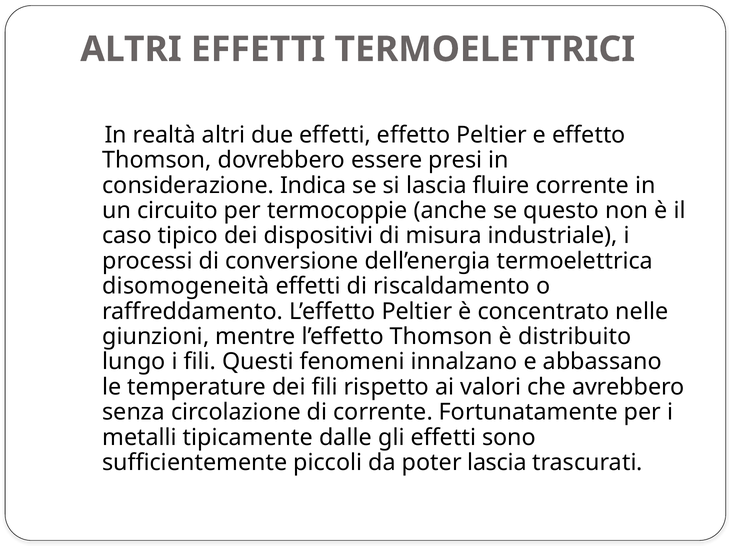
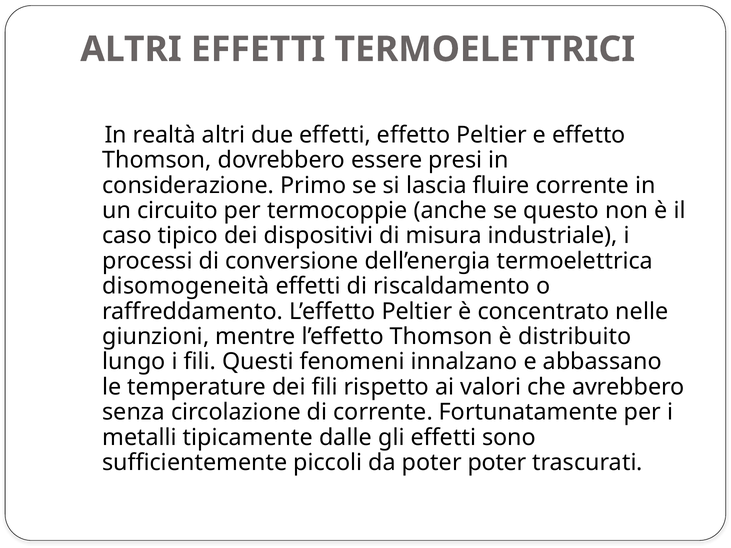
Indica: Indica -> Primo
poter lascia: lascia -> poter
